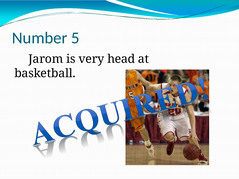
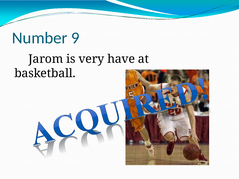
5: 5 -> 9
head: head -> have
